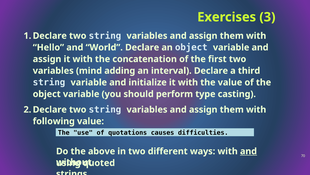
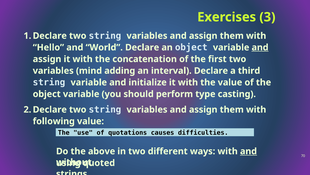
and at (260, 47) underline: none -> present
